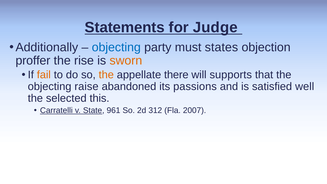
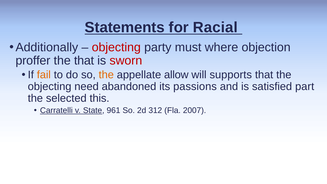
Judge: Judge -> Racial
objecting at (116, 47) colour: blue -> red
states: states -> where
the rise: rise -> that
sworn colour: orange -> red
there: there -> allow
raise: raise -> need
well: well -> part
